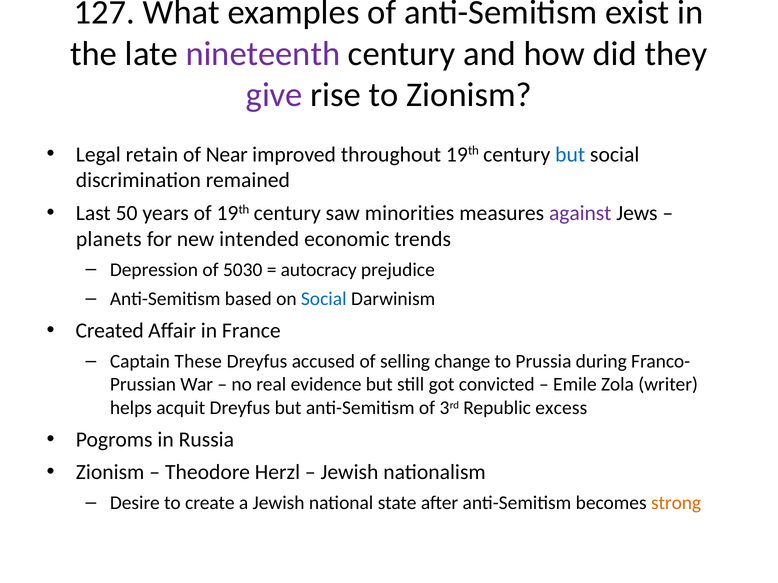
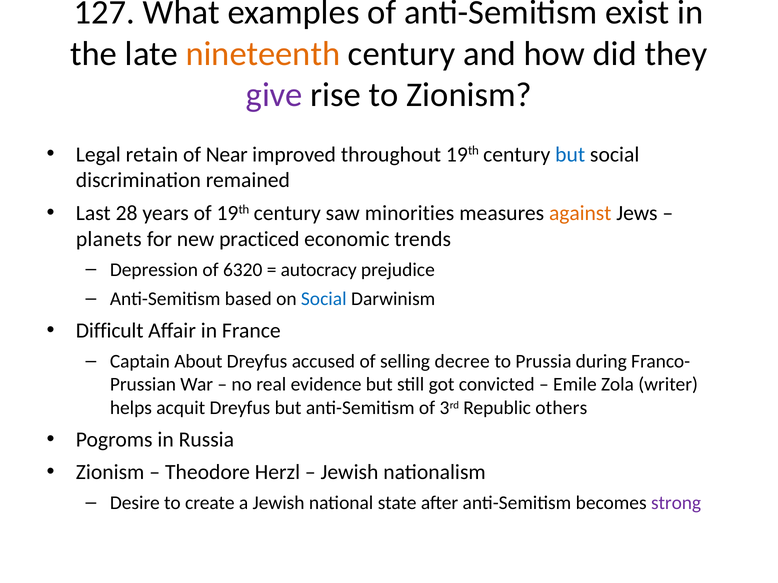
nineteenth colour: purple -> orange
50: 50 -> 28
against colour: purple -> orange
intended: intended -> practiced
5030: 5030 -> 6320
Created: Created -> Difficult
These: These -> About
change: change -> decree
excess: excess -> others
strong colour: orange -> purple
